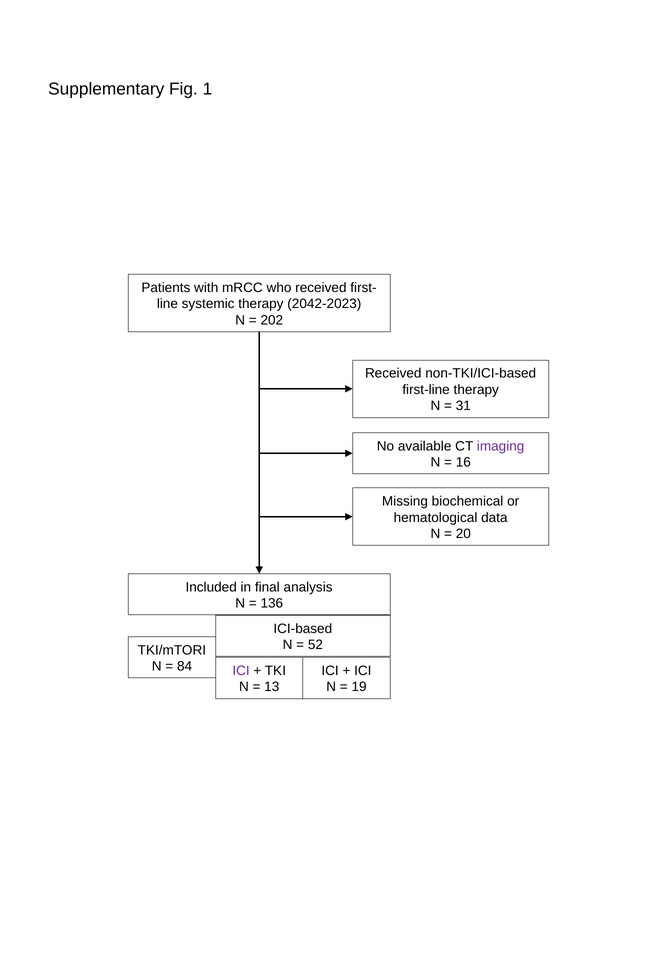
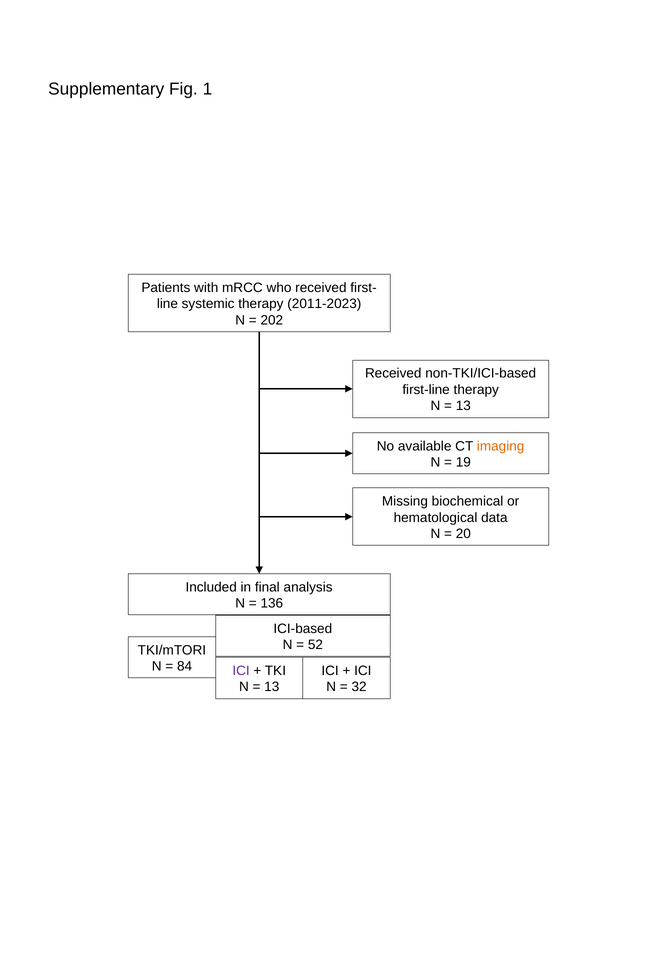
2042-2023: 2042-2023 -> 2011-2023
31 at (463, 406): 31 -> 13
imaging colour: purple -> orange
16: 16 -> 19
19: 19 -> 32
